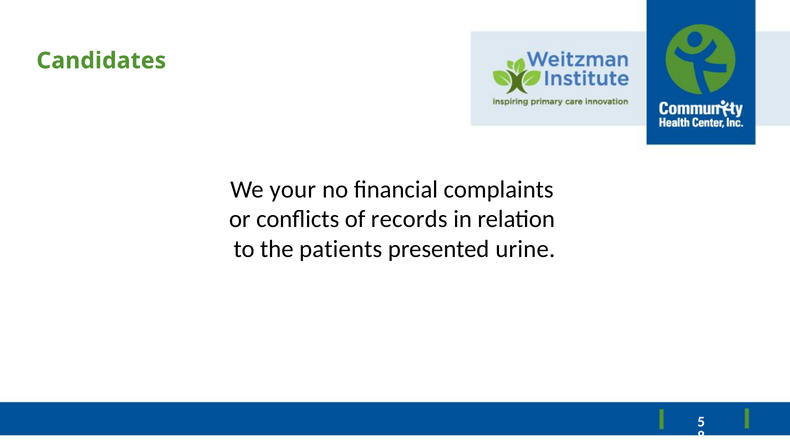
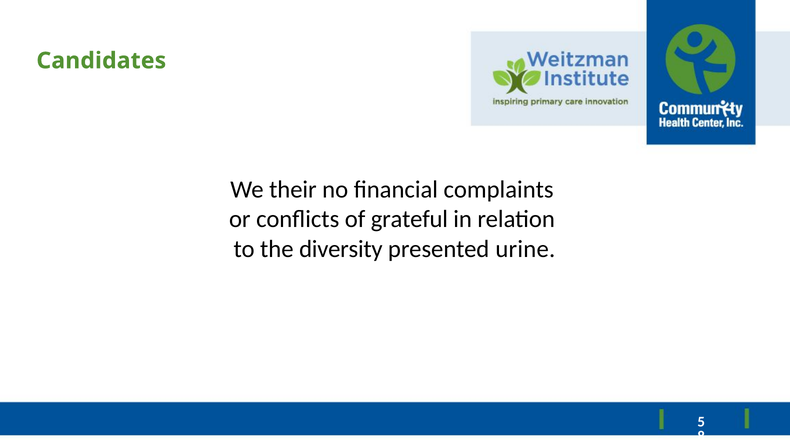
your: your -> their
records: records -> grateful
patients: patients -> diversity
